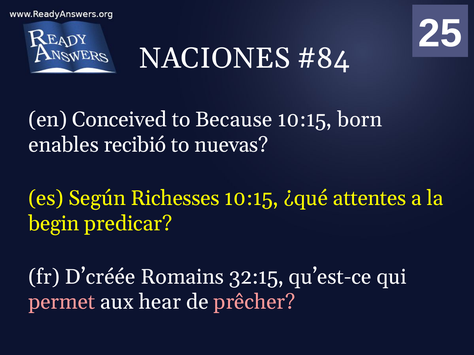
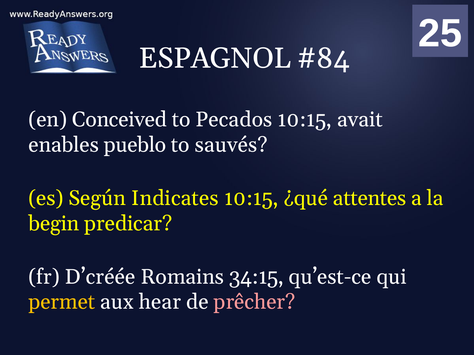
NACIONES: NACIONES -> ESPAGNOL
Because: Because -> Pecados
born: born -> avait
recibió: recibió -> pueblo
nuevas: nuevas -> sauvés
Richesses: Richesses -> Indicates
32:15: 32:15 -> 34:15
permet colour: pink -> yellow
